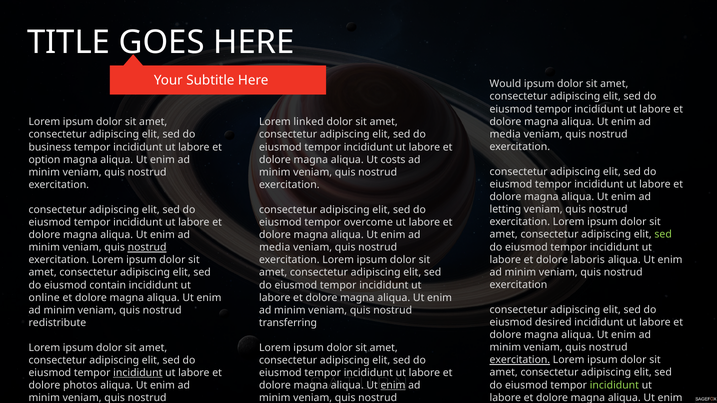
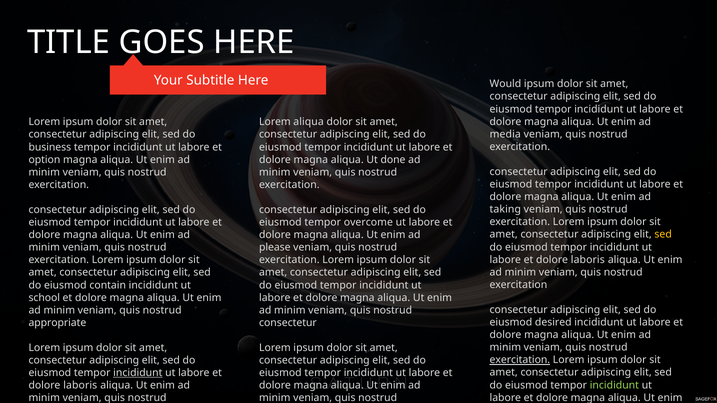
Lorem linked: linked -> aliqua
costs: costs -> done
letting: letting -> taking
sed at (663, 235) colour: light green -> yellow
nostrud at (147, 248) underline: present -> none
media at (275, 248): media -> please
online: online -> school
redistribute: redistribute -> appropriate
transferring at (288, 323): transferring -> consectetur
photos at (80, 386): photos -> laboris
enim at (393, 386) underline: present -> none
